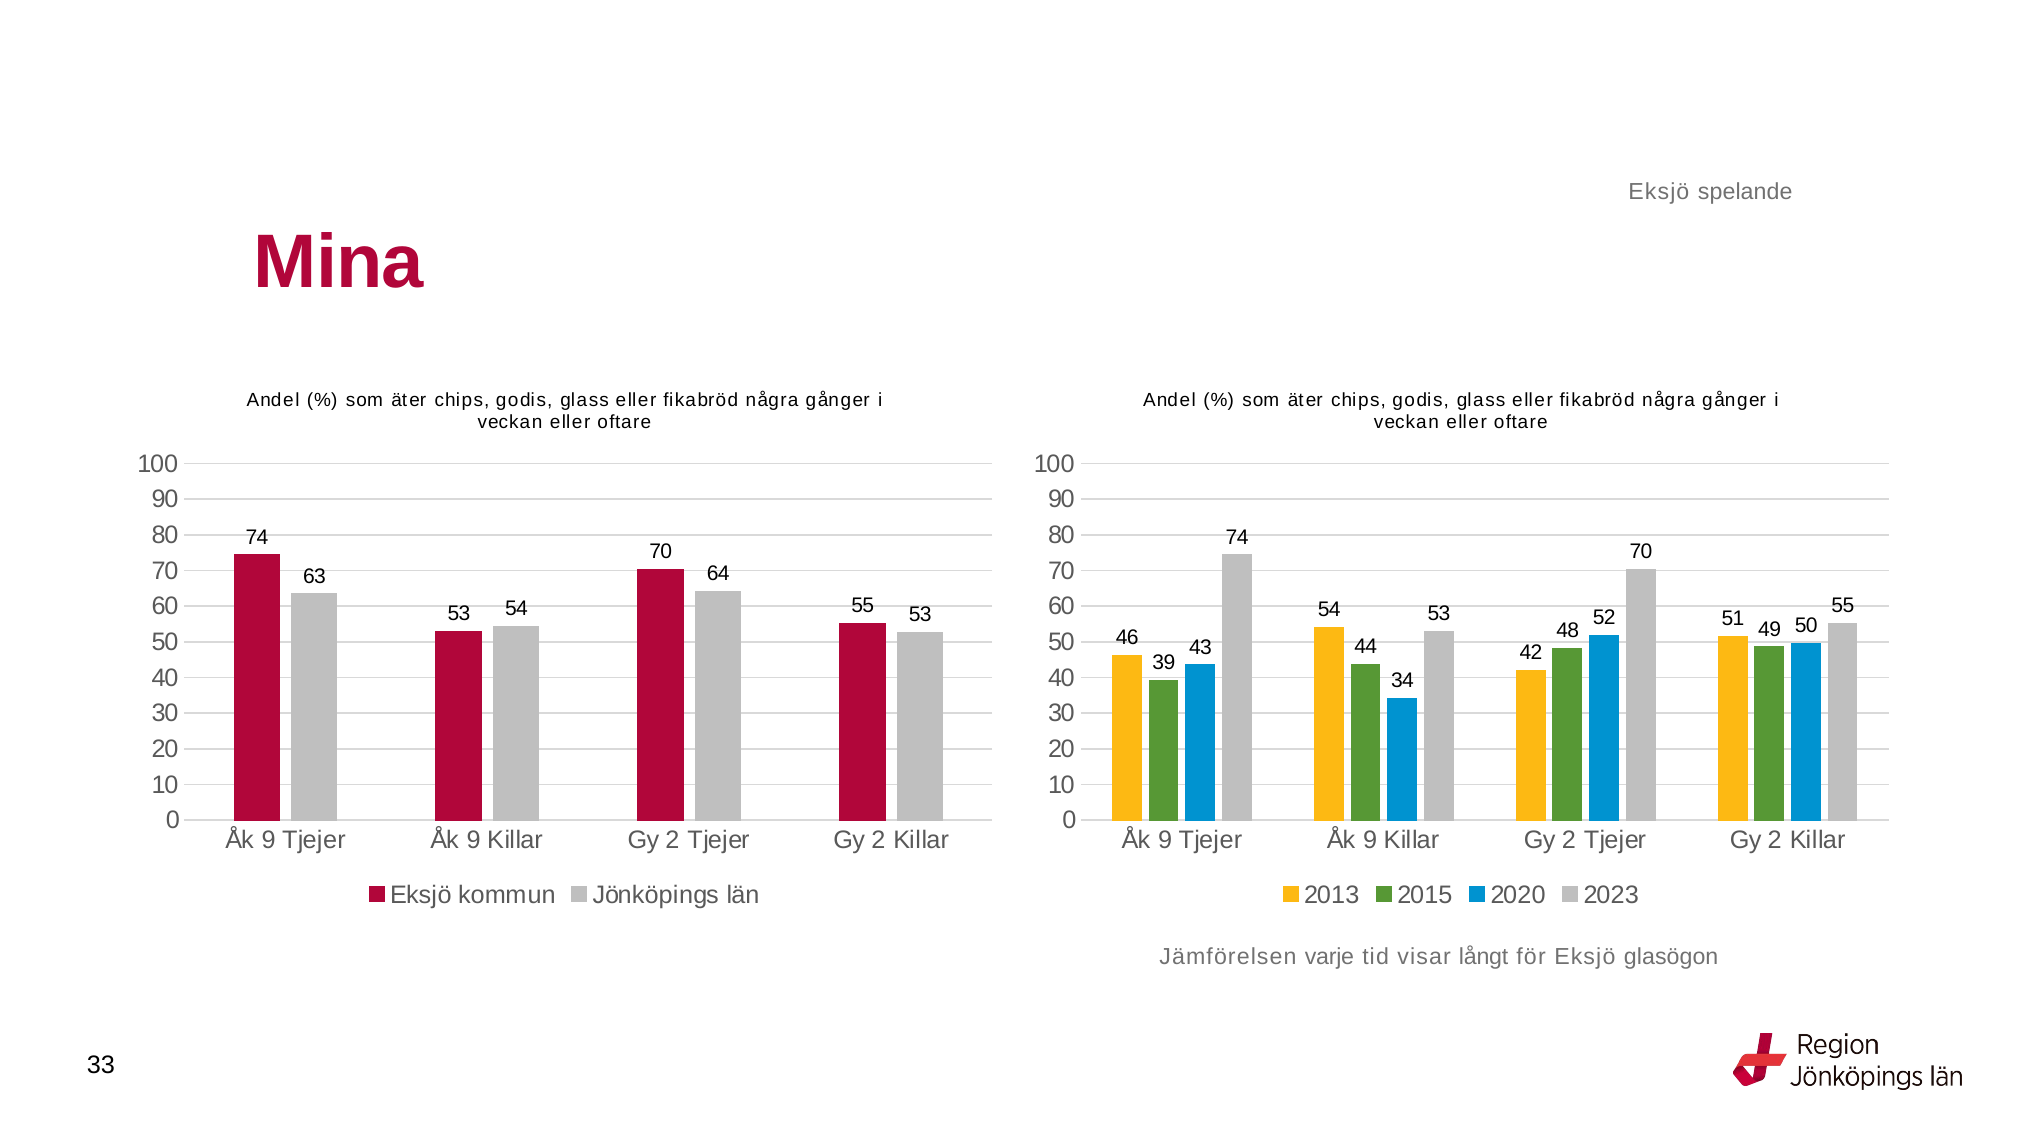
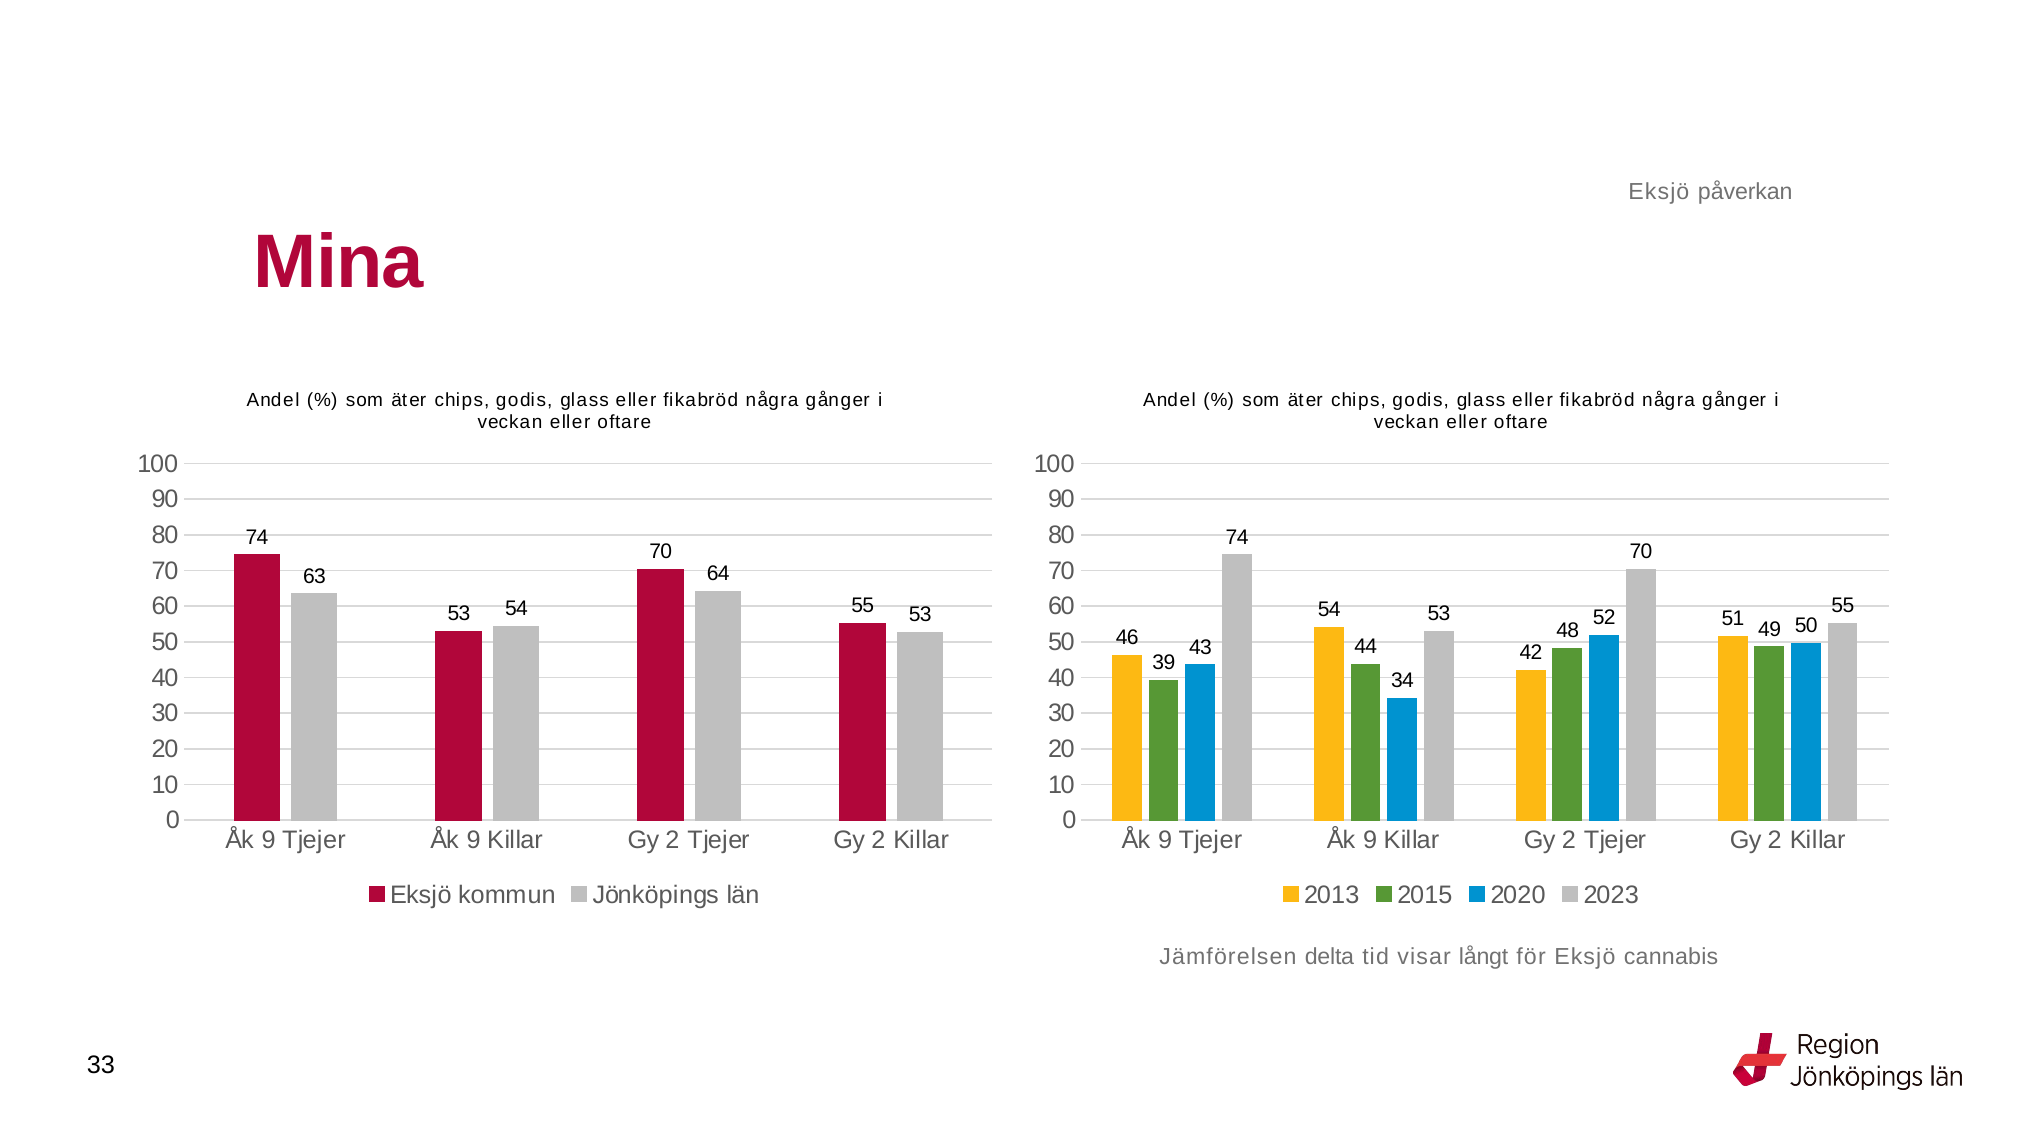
spelande: spelande -> påverkan
varje: varje -> delta
glasögon: glasögon -> cannabis
